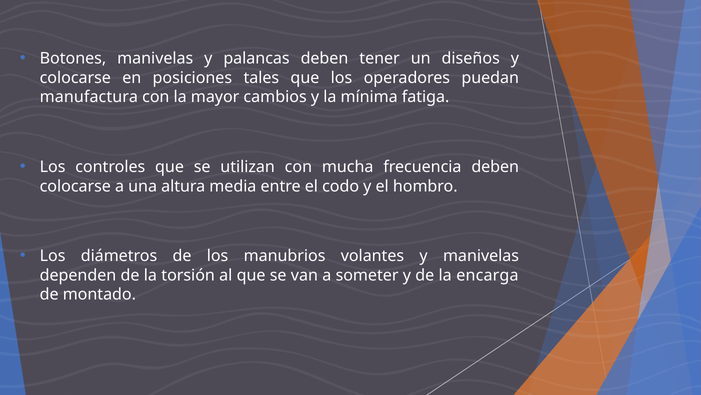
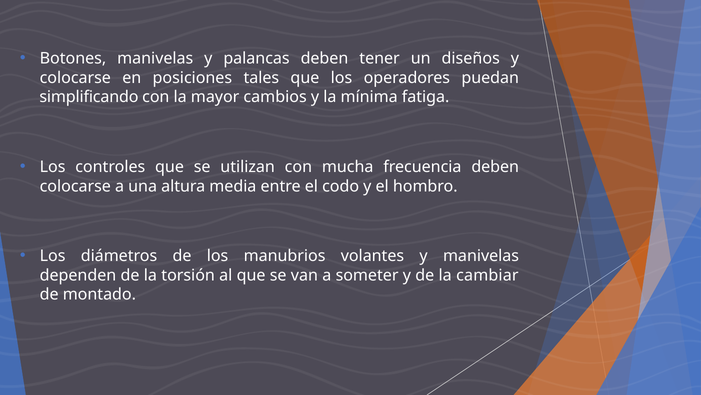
manufactura: manufactura -> simplificando
encarga: encarga -> cambiar
